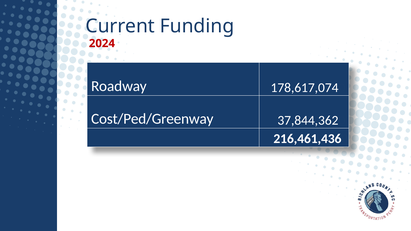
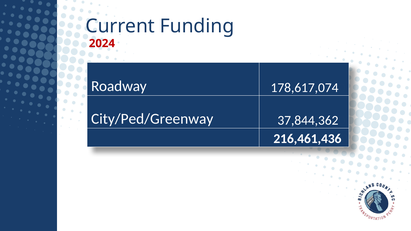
Cost/Ped/Greenway: Cost/Ped/Greenway -> City/Ped/Greenway
